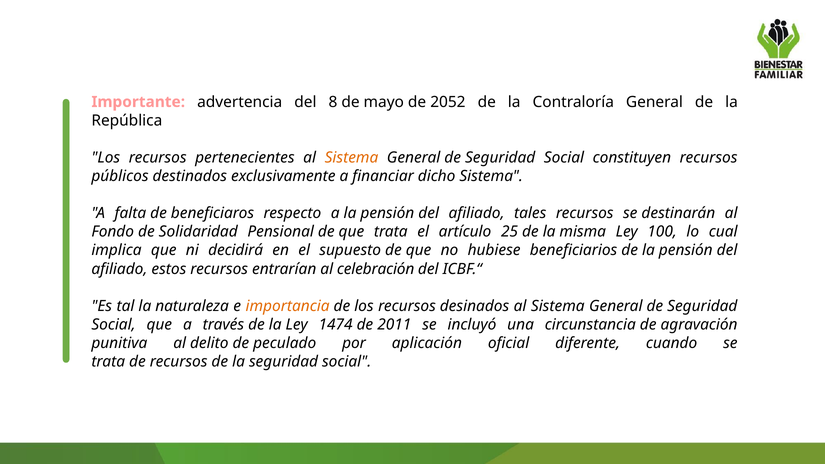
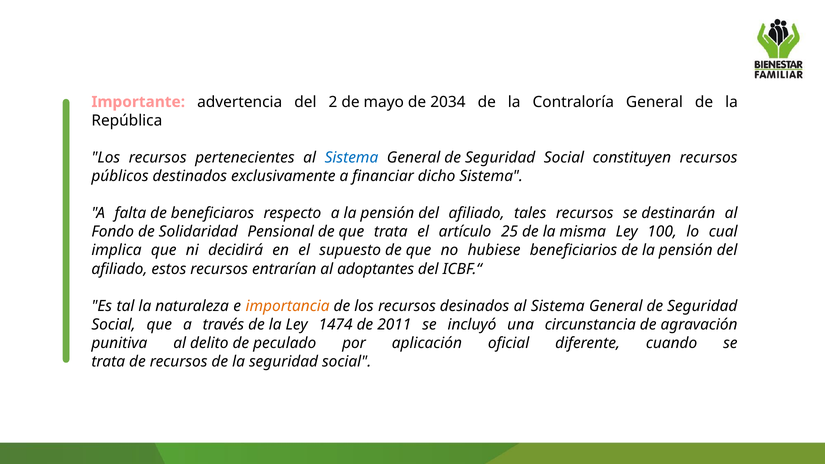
8: 8 -> 2
2052: 2052 -> 2034
Sistema at (351, 158) colour: orange -> blue
celebración: celebración -> adoptantes
